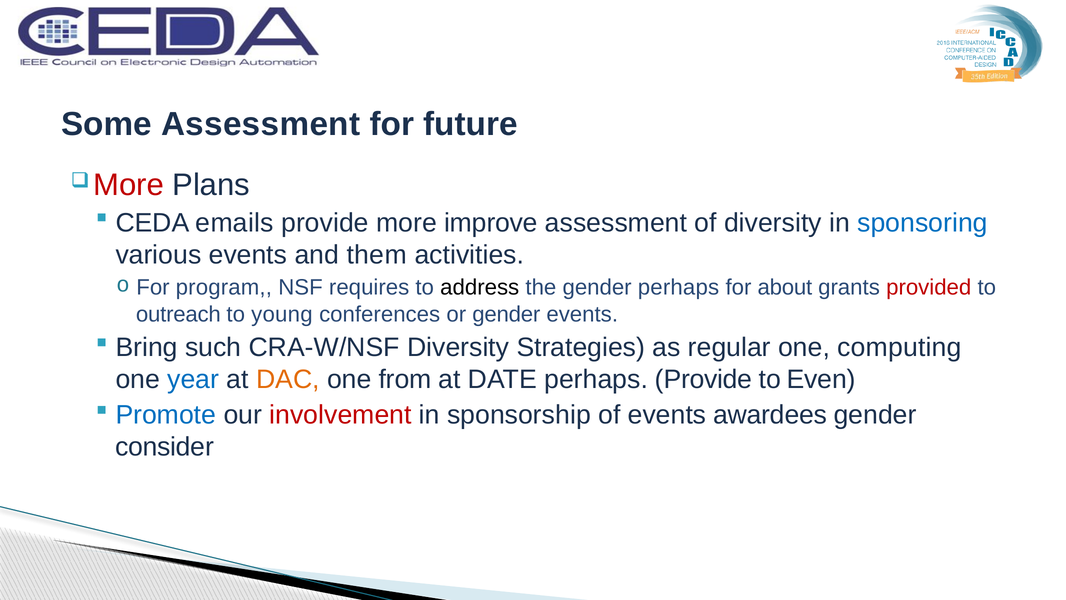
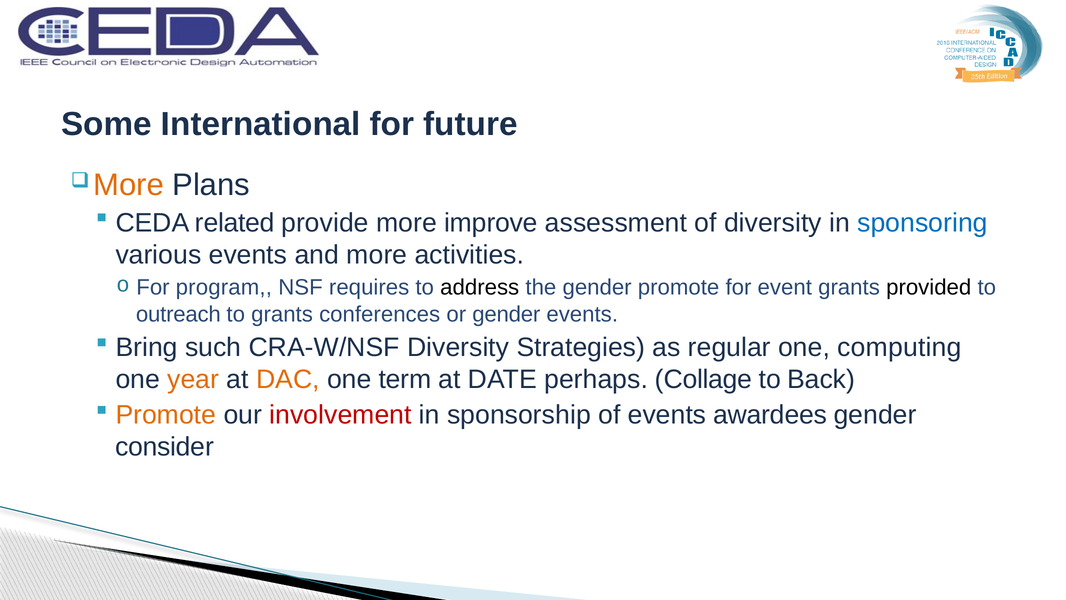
Some Assessment: Assessment -> International
More at (129, 185) colour: red -> orange
emails: emails -> related
and them: them -> more
gender perhaps: perhaps -> promote
about: about -> event
provided colour: red -> black
to young: young -> grants
year colour: blue -> orange
from: from -> term
perhaps Provide: Provide -> Collage
Even: Even -> Back
Promote at (166, 415) colour: blue -> orange
